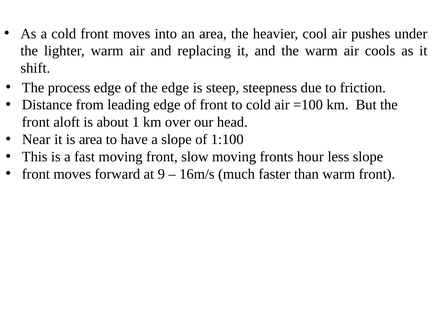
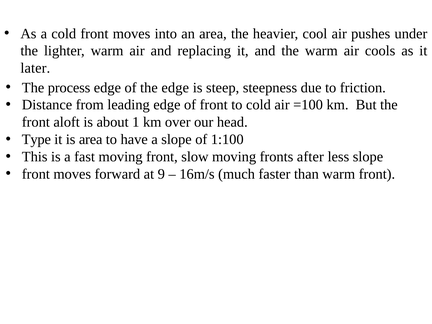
shift: shift -> later
Near: Near -> Type
hour: hour -> after
